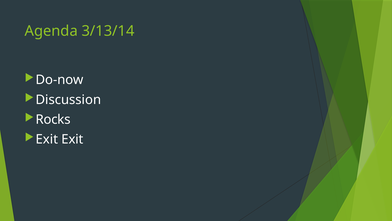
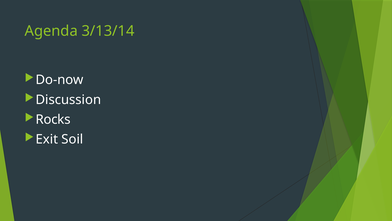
Exit Exit: Exit -> Soil
